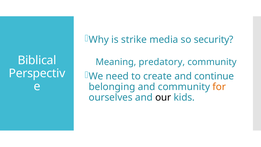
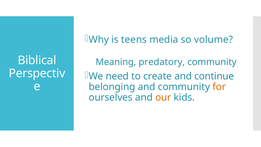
strike: strike -> teens
security: security -> volume
our colour: black -> orange
